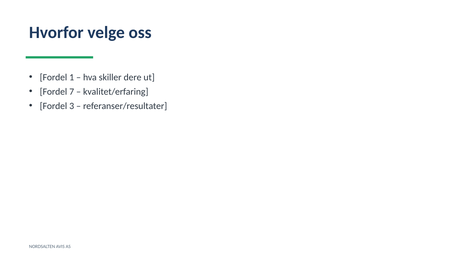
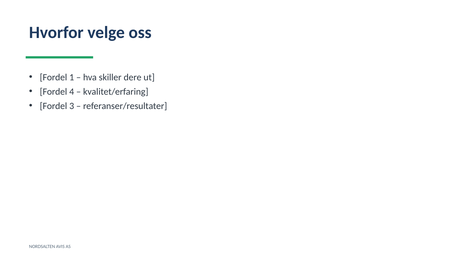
7: 7 -> 4
